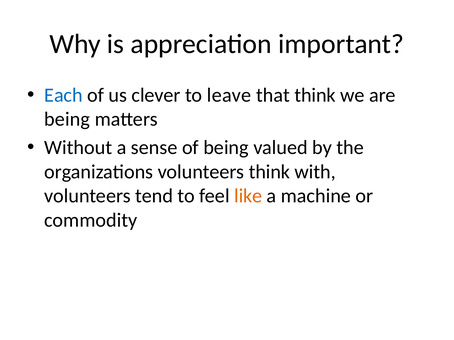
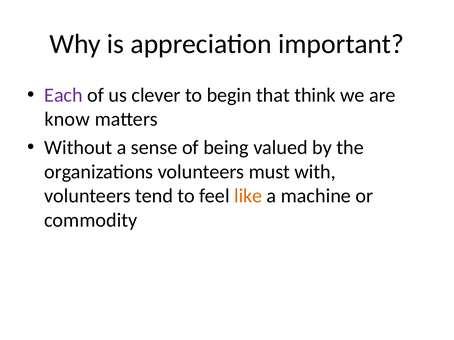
Each colour: blue -> purple
leave: leave -> begin
being at (67, 119): being -> know
volunteers think: think -> must
